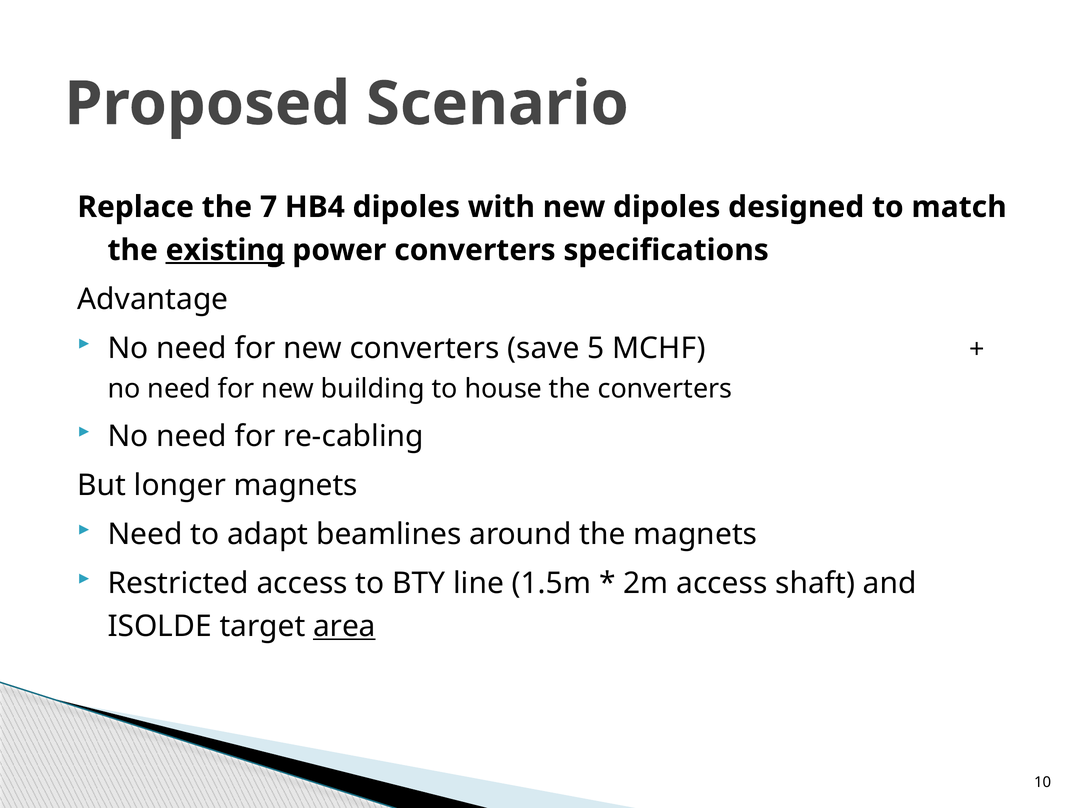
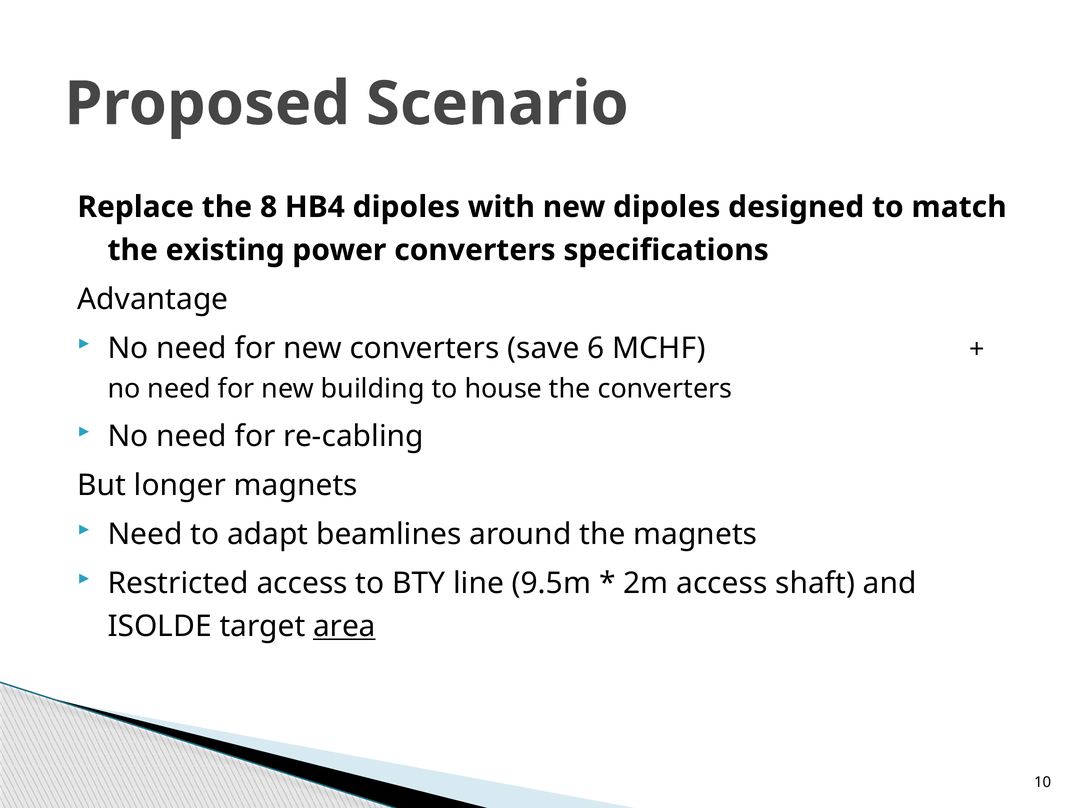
7: 7 -> 8
existing underline: present -> none
5: 5 -> 6
1.5m: 1.5m -> 9.5m
